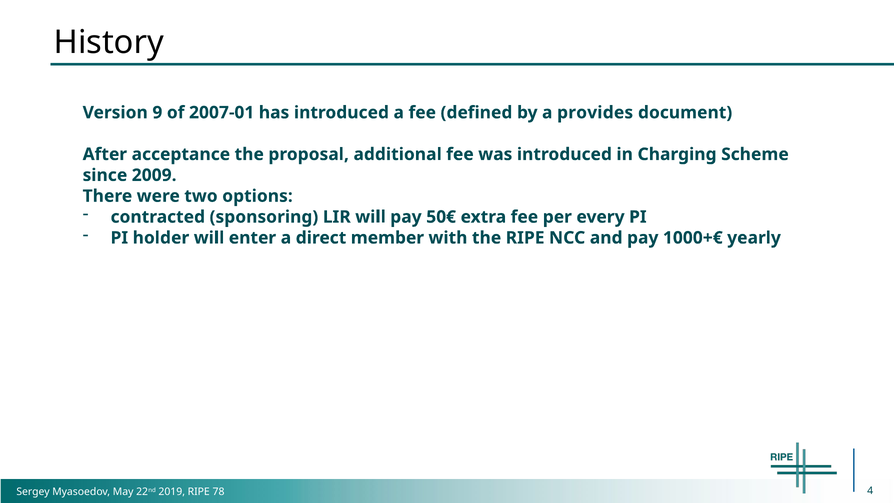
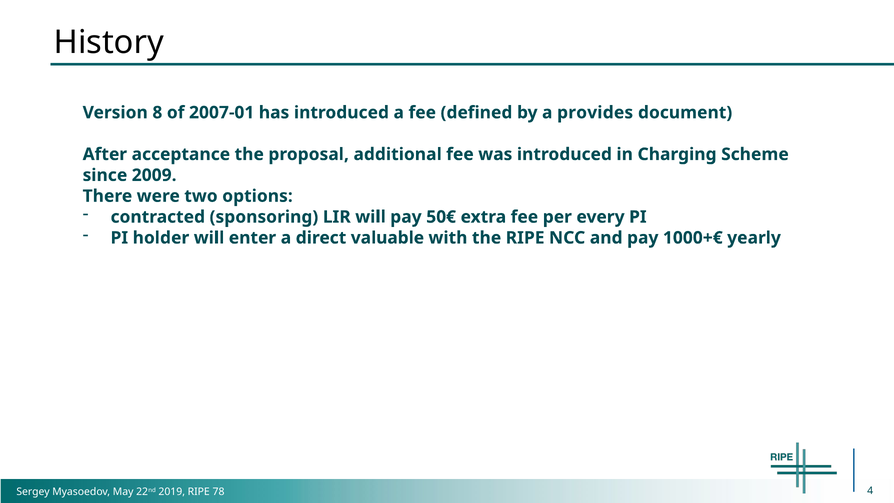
9: 9 -> 8
member: member -> valuable
